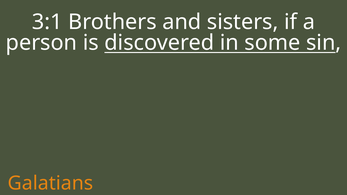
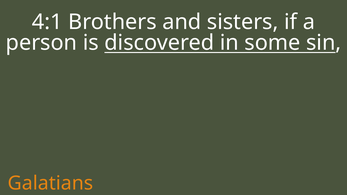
3:1: 3:1 -> 4:1
